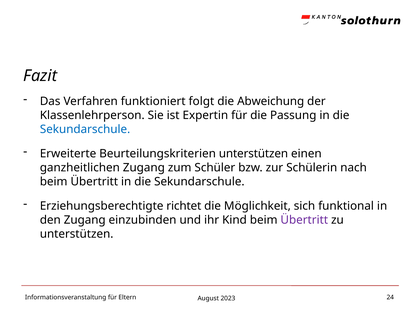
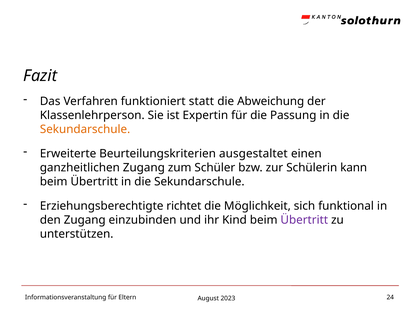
folgt: folgt -> statt
Sekundarschule at (85, 129) colour: blue -> orange
Beurteilungskriterien unterstützen: unterstützen -> ausgestaltet
nach: nach -> kann
